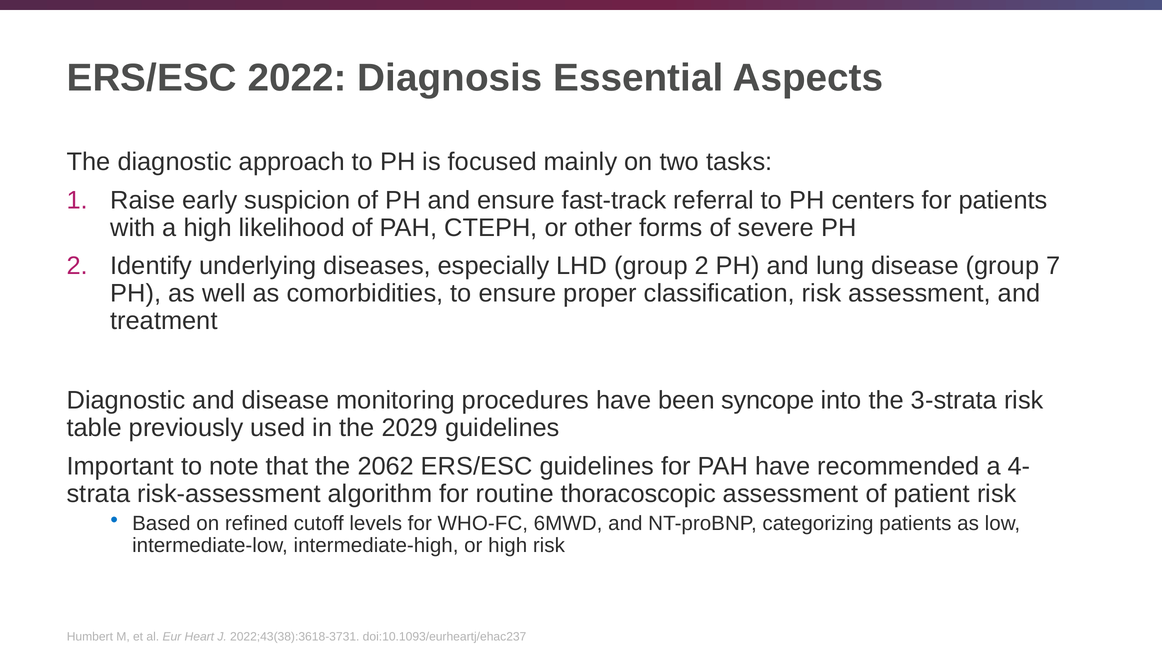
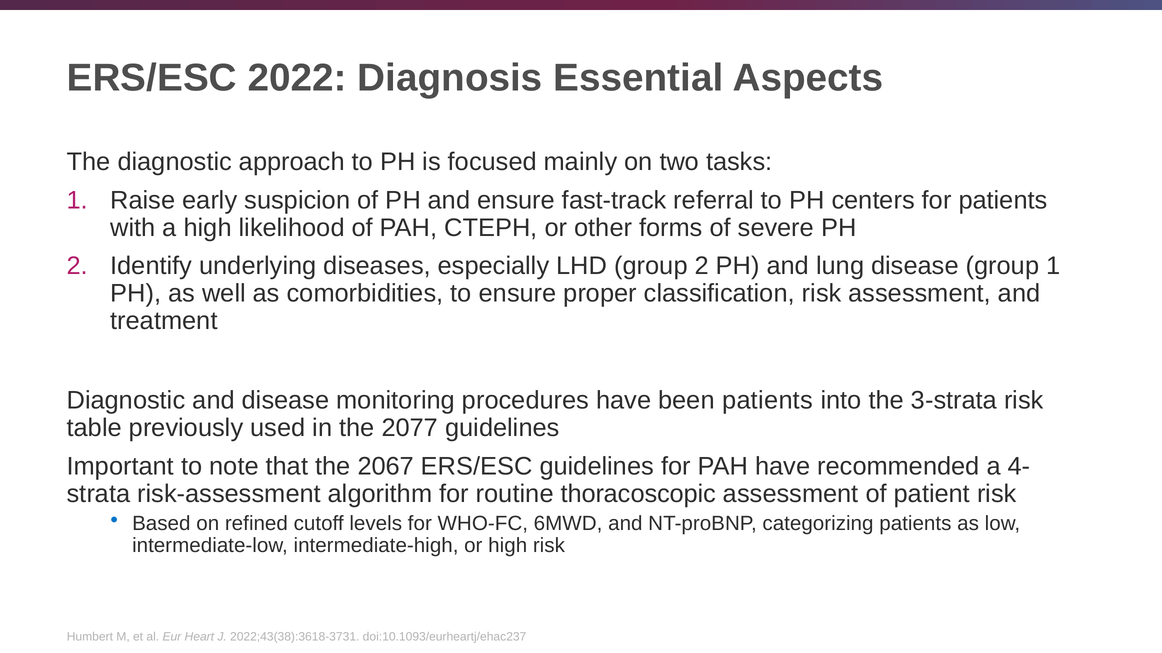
group 7: 7 -> 1
been syncope: syncope -> patients
2029: 2029 -> 2077
2062: 2062 -> 2067
